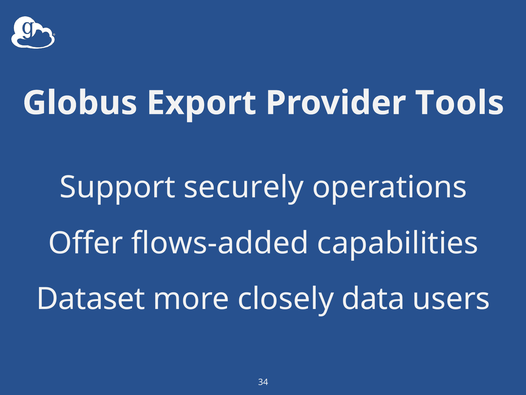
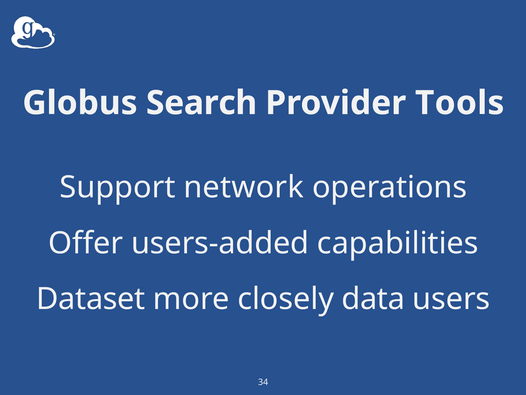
Export: Export -> Search
securely: securely -> network
flows-added: flows-added -> users-added
